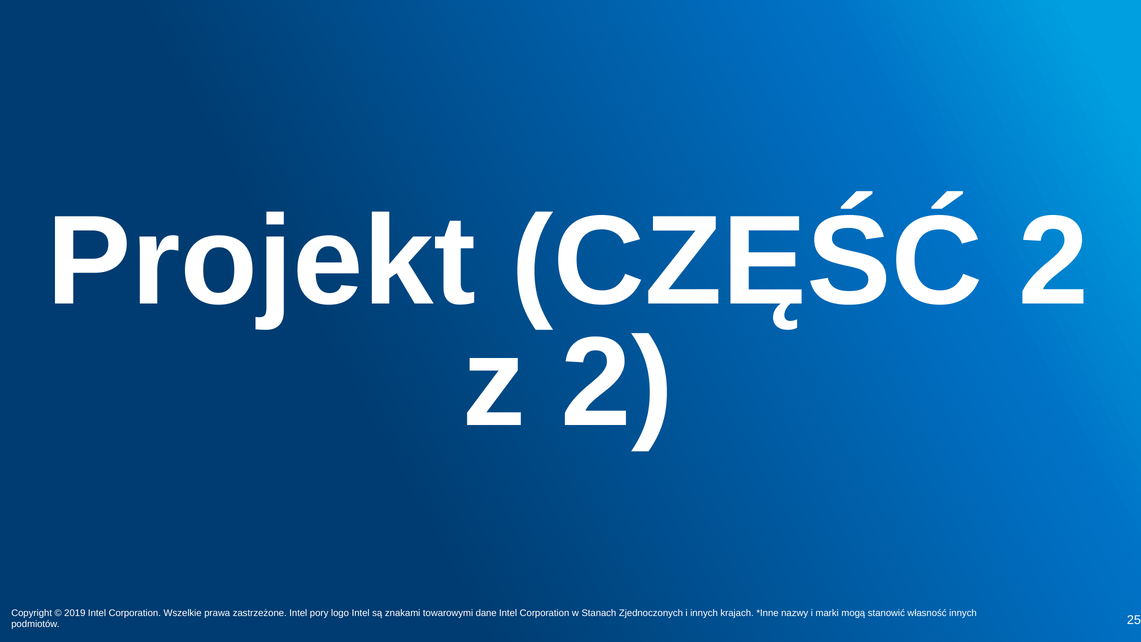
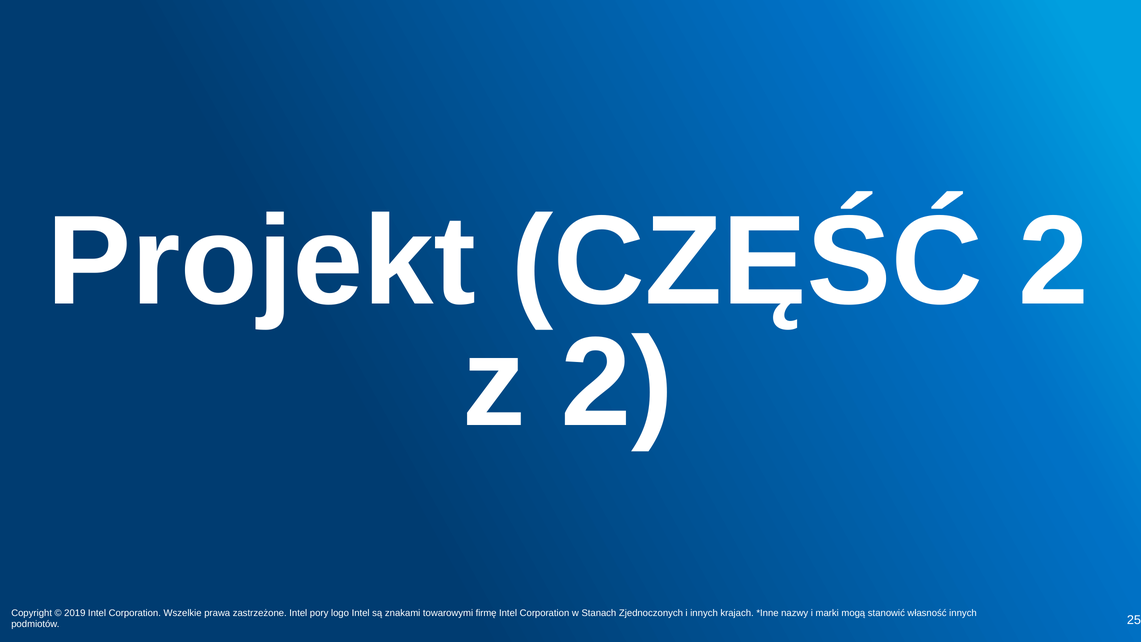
dane: dane -> firmę
